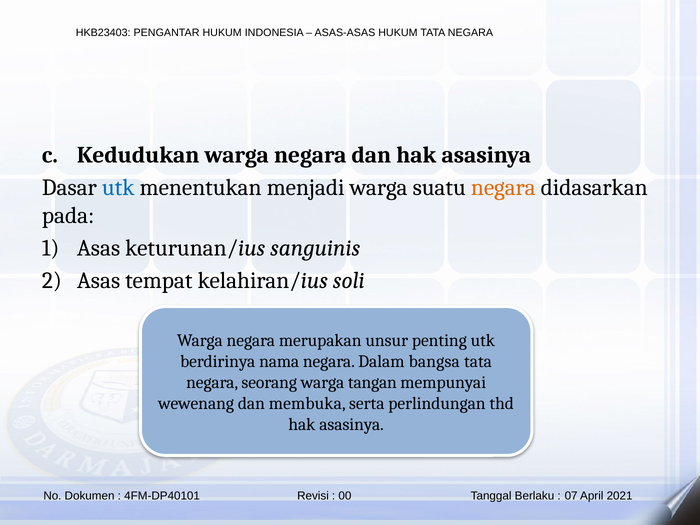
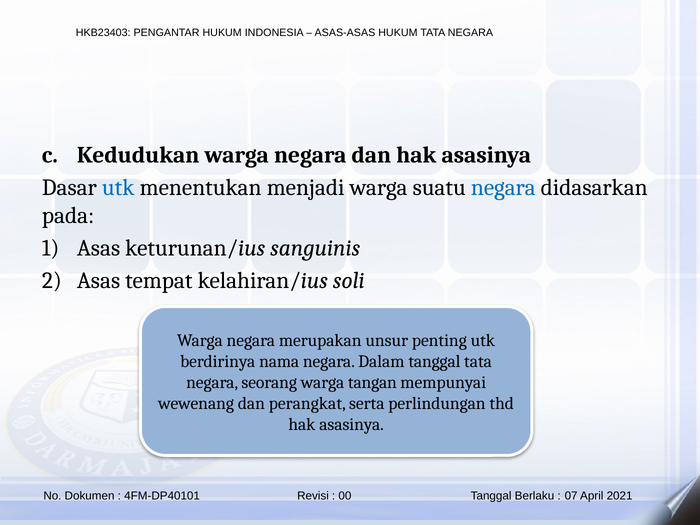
negara at (503, 187) colour: orange -> blue
Dalam bangsa: bangsa -> tanggal
membuka: membuka -> perangkat
